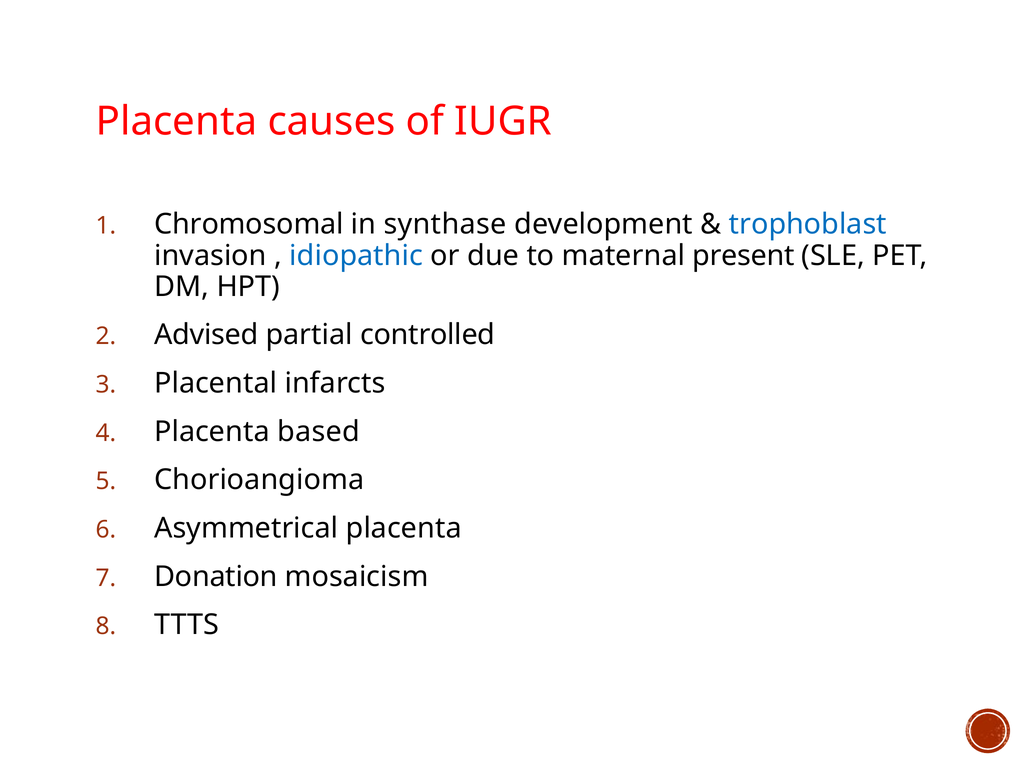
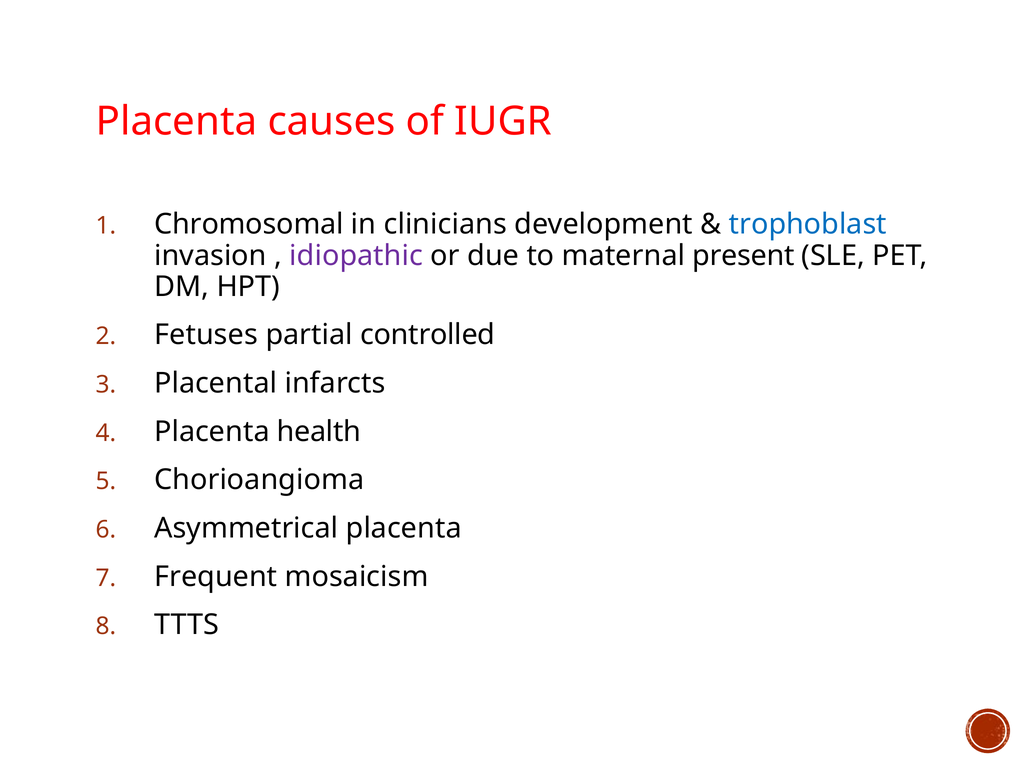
synthase: synthase -> clinicians
idiopathic colour: blue -> purple
Advised: Advised -> Fetuses
based: based -> health
Donation: Donation -> Frequent
